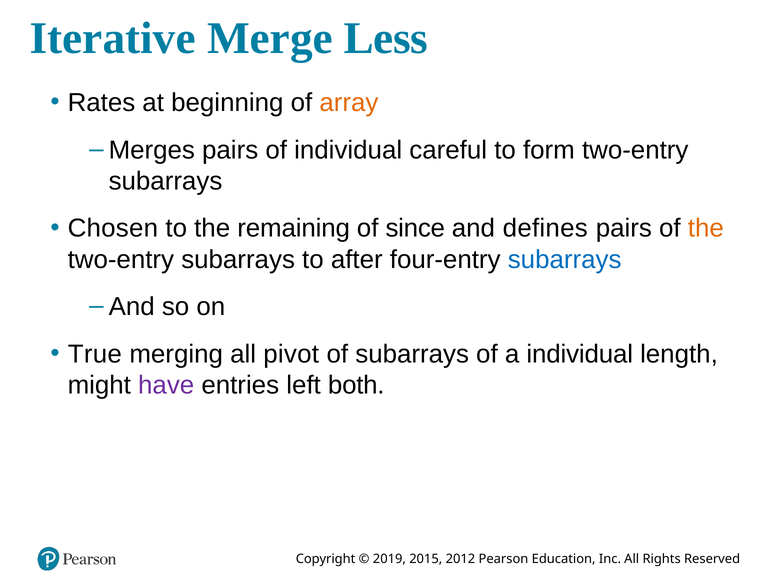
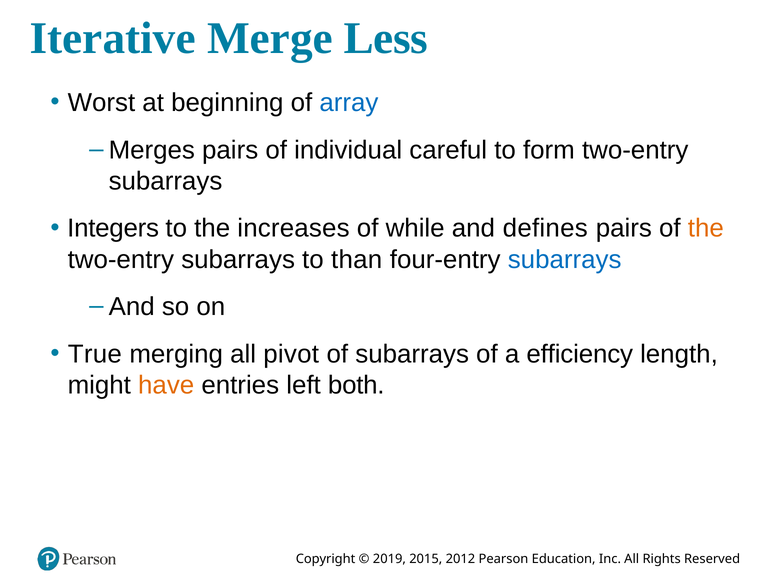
Rates: Rates -> Worst
array colour: orange -> blue
Chosen: Chosen -> Integers
remaining: remaining -> increases
since: since -> while
after: after -> than
a individual: individual -> efficiency
have colour: purple -> orange
